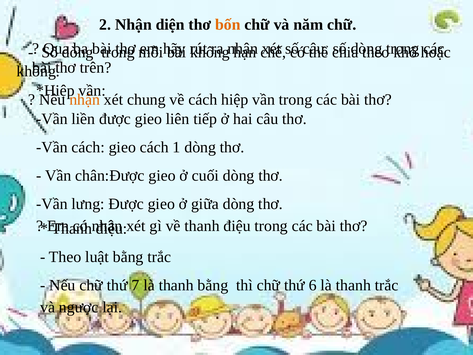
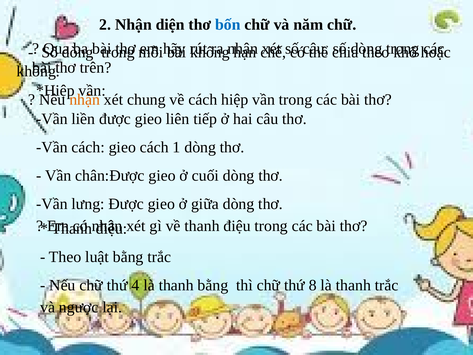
bốn colour: orange -> blue
7: 7 -> 4
6: 6 -> 8
